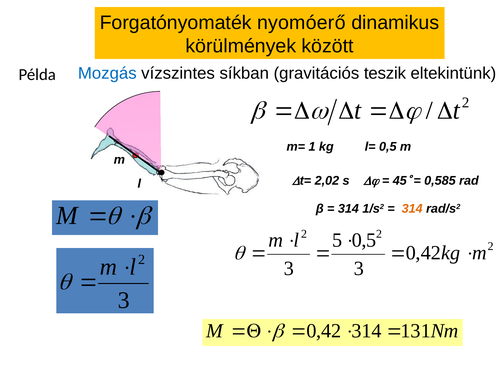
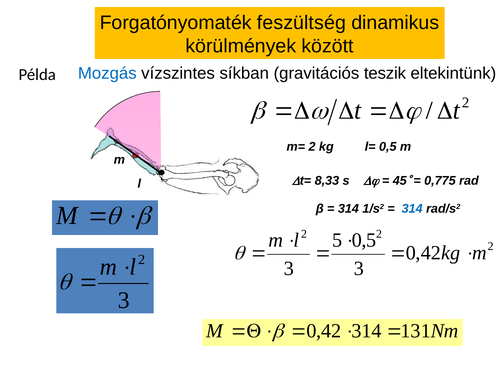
nyomóerő: nyomóerő -> feszültség
m= 1: 1 -> 2
2,02: 2,02 -> 8,33
0,585: 0,585 -> 0,775
314 at (412, 209) colour: orange -> blue
